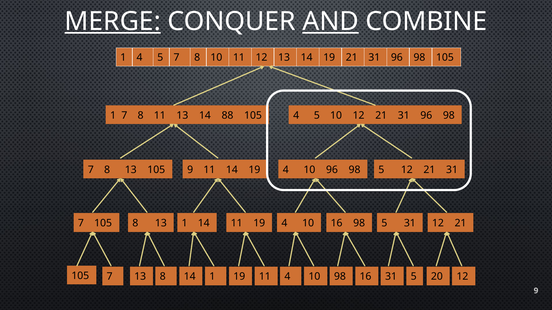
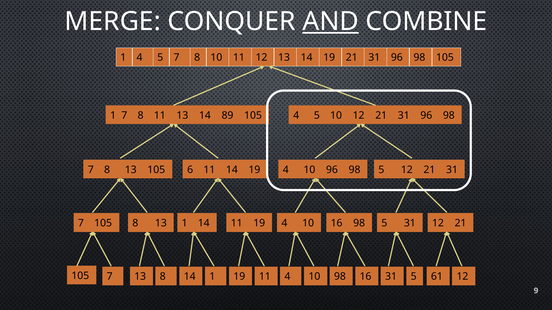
MERGE underline: present -> none
88: 88 -> 89
105 9: 9 -> 6
20: 20 -> 61
